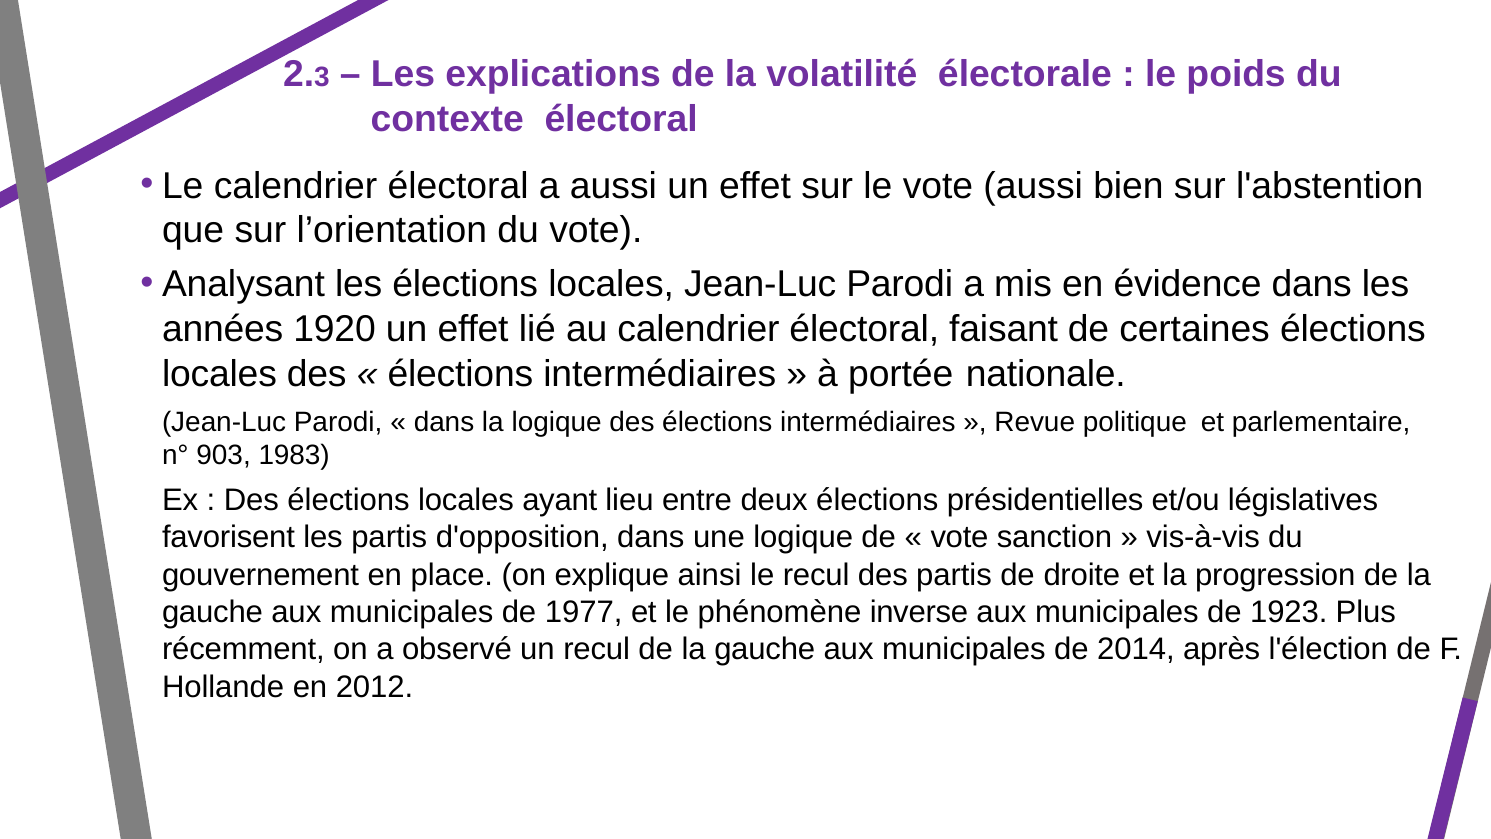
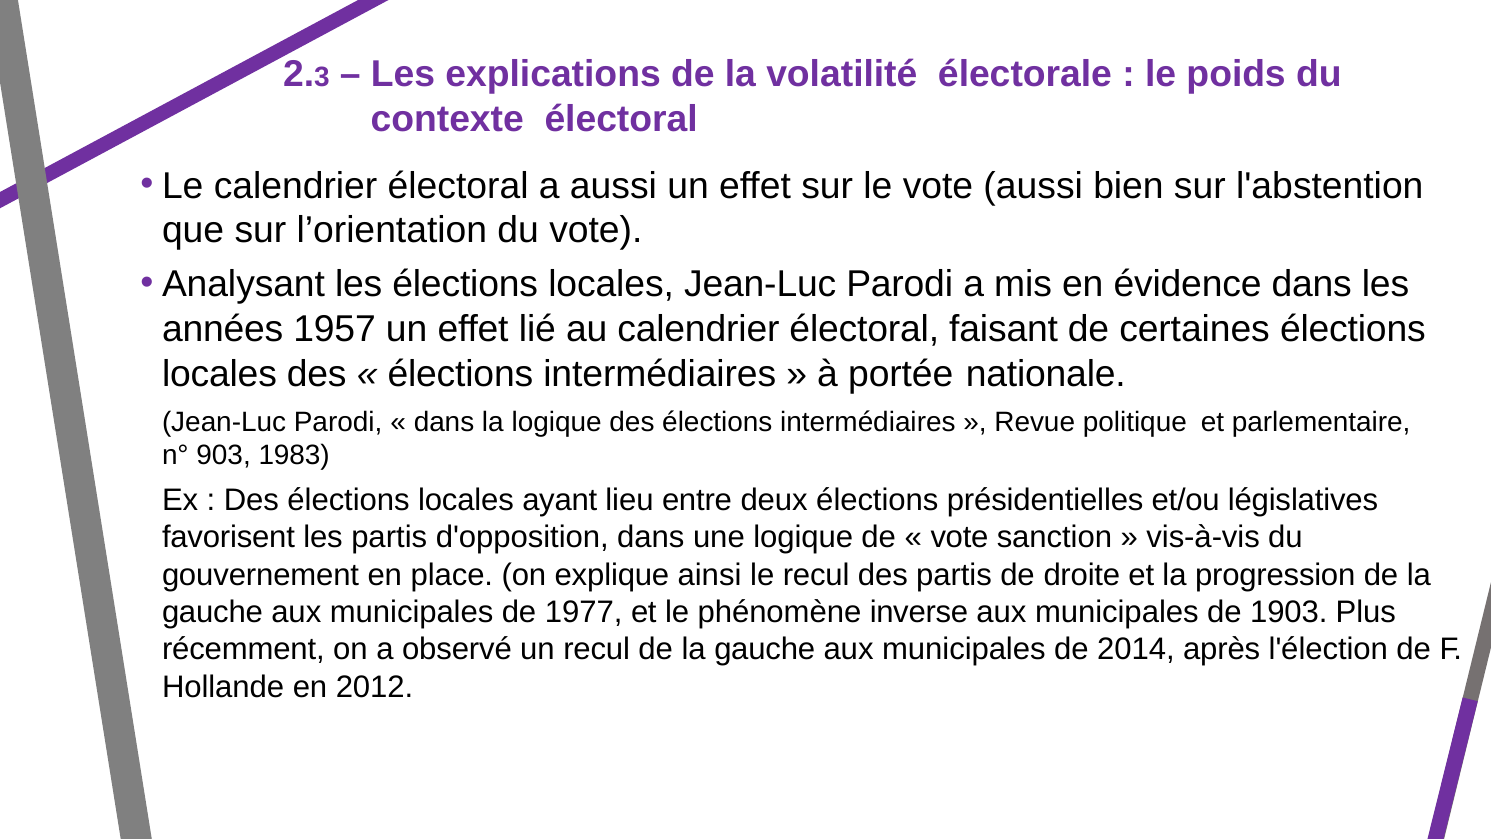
1920: 1920 -> 1957
1923: 1923 -> 1903
